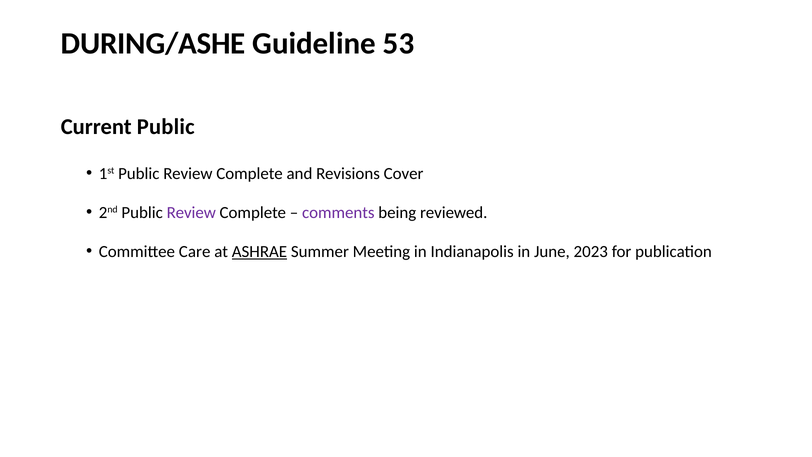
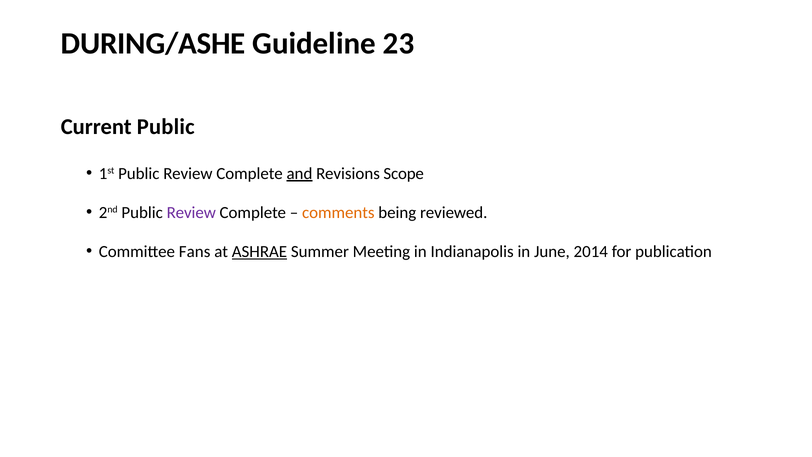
53: 53 -> 23
and underline: none -> present
Cover: Cover -> Scope
comments colour: purple -> orange
Care: Care -> Fans
2023: 2023 -> 2014
